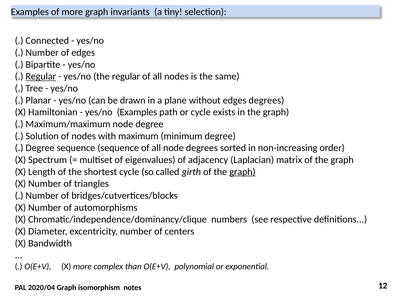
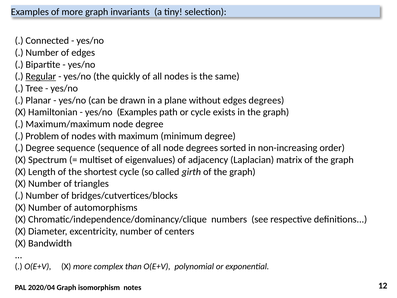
the regular: regular -> quickly
Solution: Solution -> Problem
graph at (242, 172) underline: present -> none
